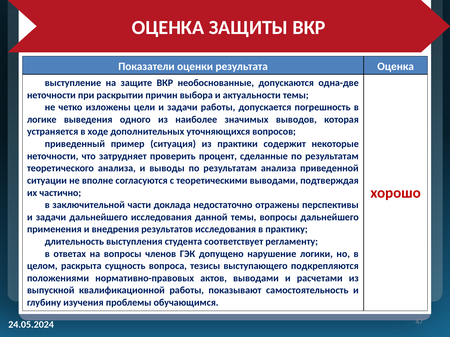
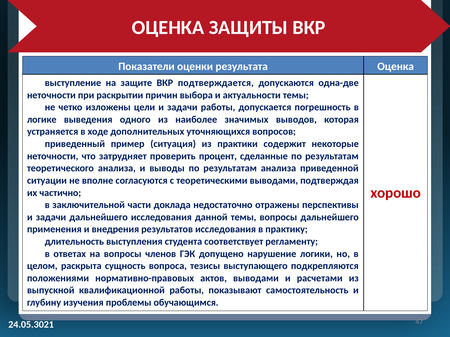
необоснованные: необоснованные -> подтверждается
24.05.2024: 24.05.2024 -> 24.05.3021
